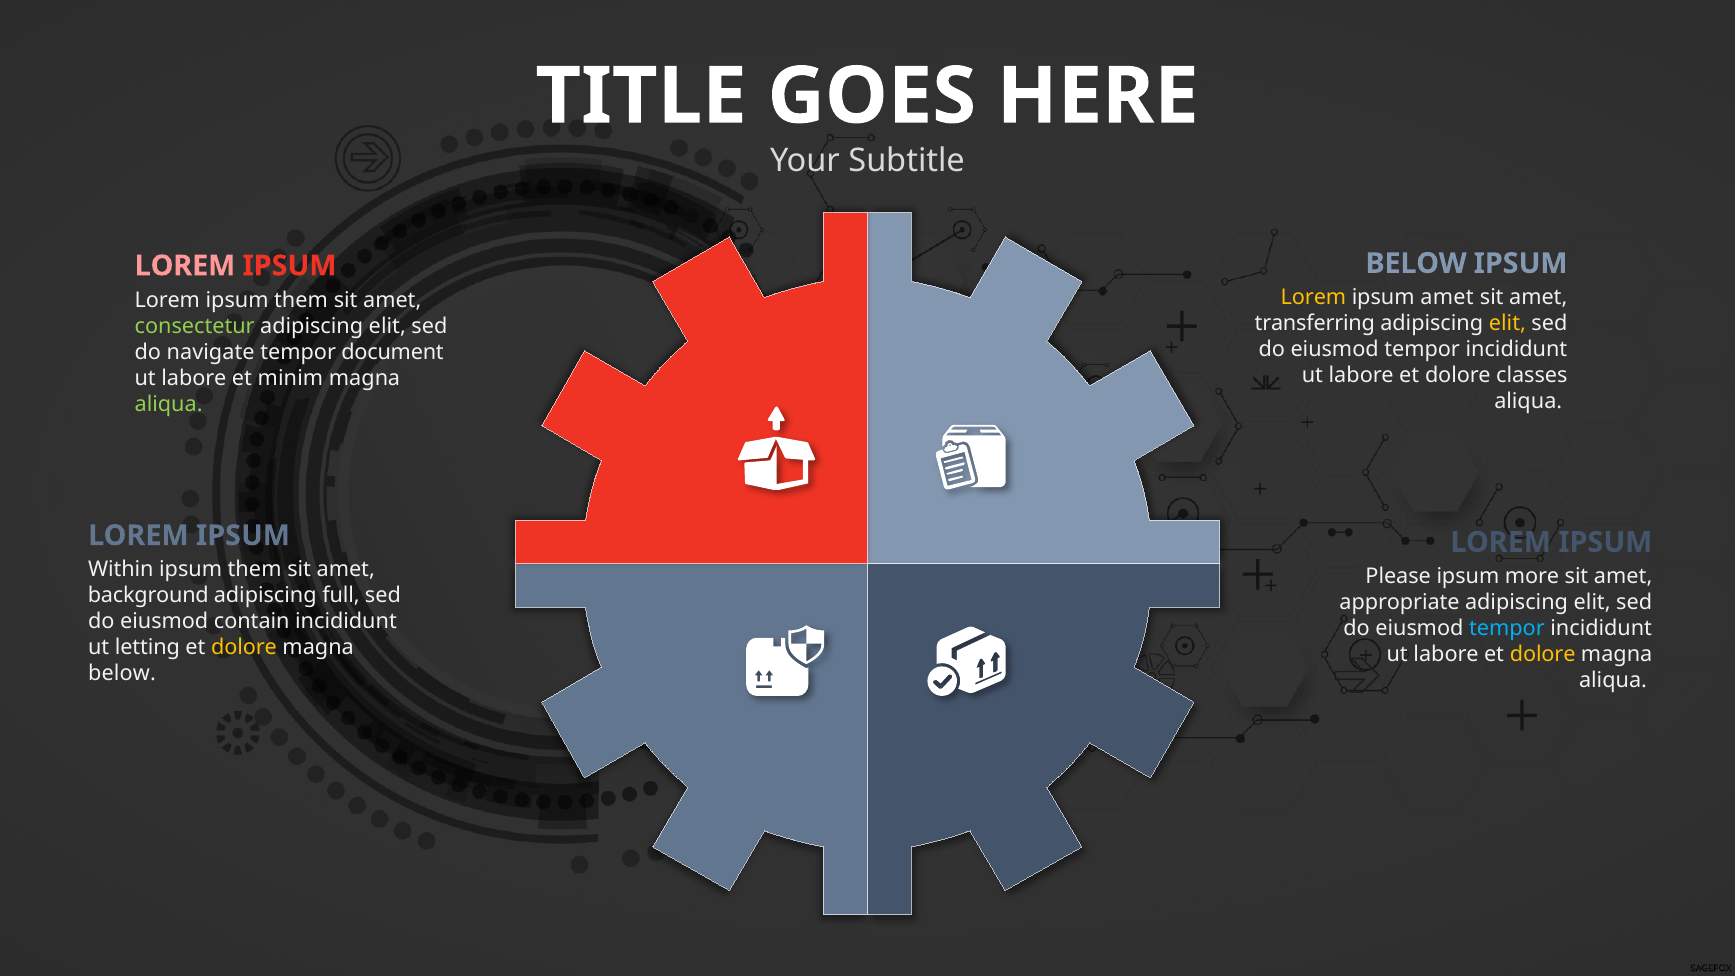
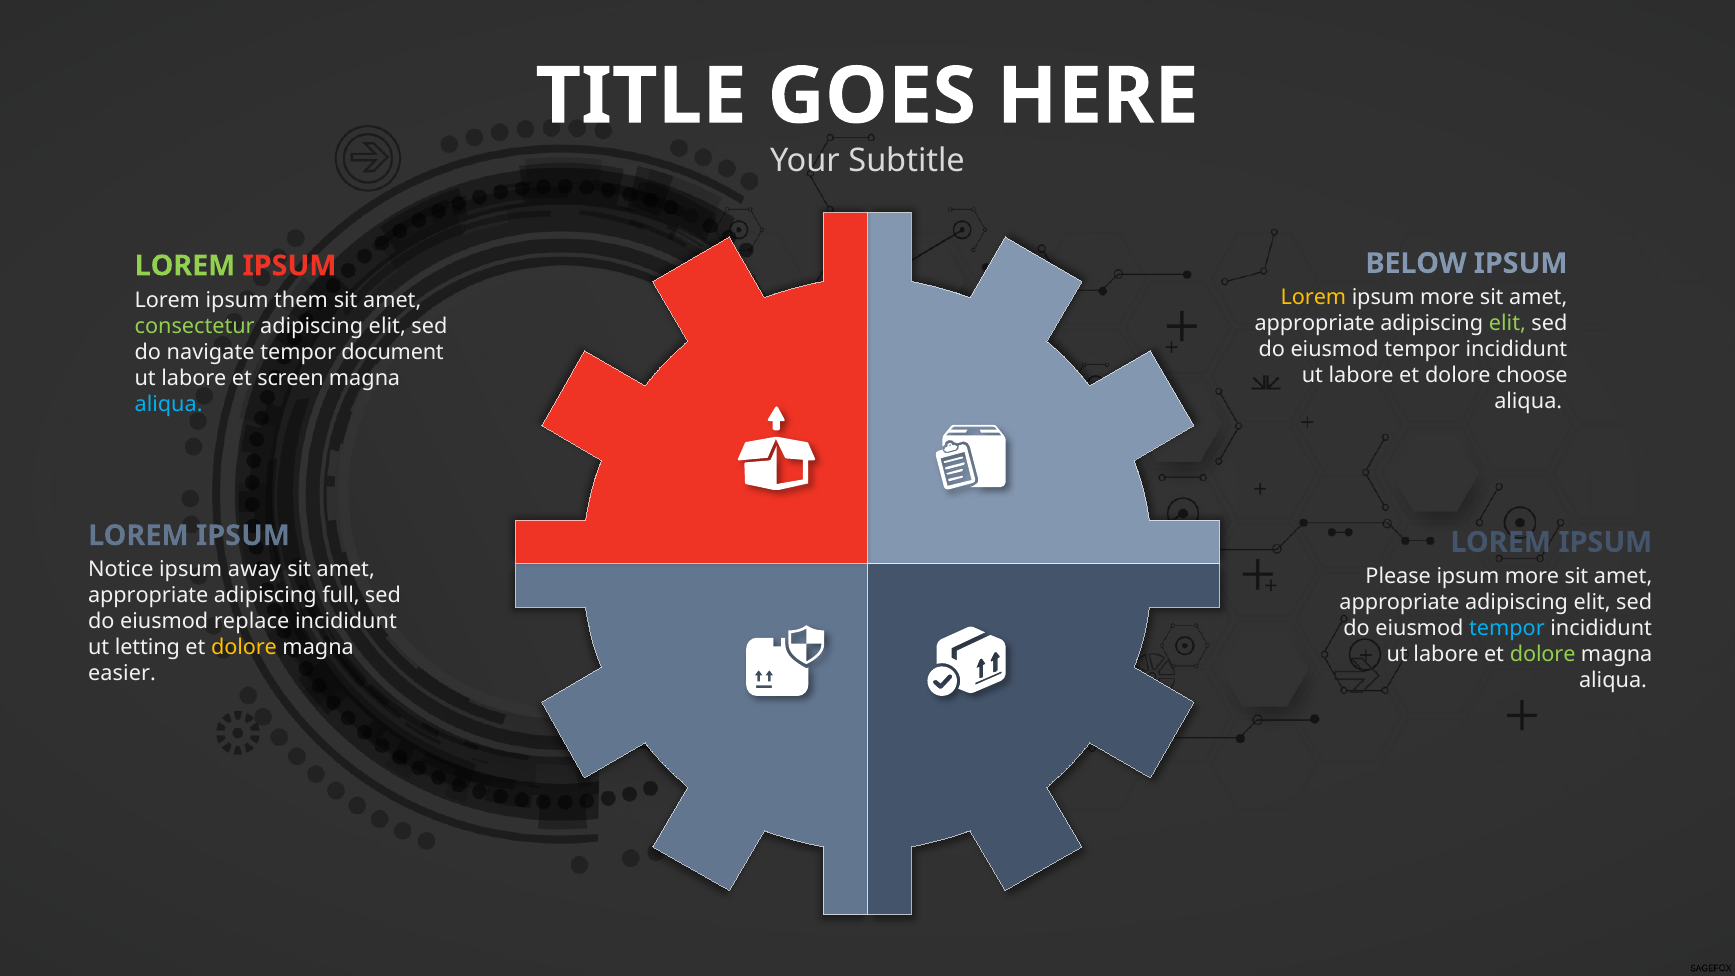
LOREM at (185, 266) colour: pink -> light green
amet at (1447, 298): amet -> more
transferring at (1315, 324): transferring -> appropriate
elit at (1507, 324) colour: yellow -> light green
classes: classes -> choose
minim: minim -> screen
aliqua at (169, 404) colour: light green -> light blue
Within: Within -> Notice
them at (255, 570): them -> away
background at (148, 596): background -> appropriate
contain: contain -> replace
dolore at (1543, 655) colour: yellow -> light green
below at (122, 674): below -> easier
